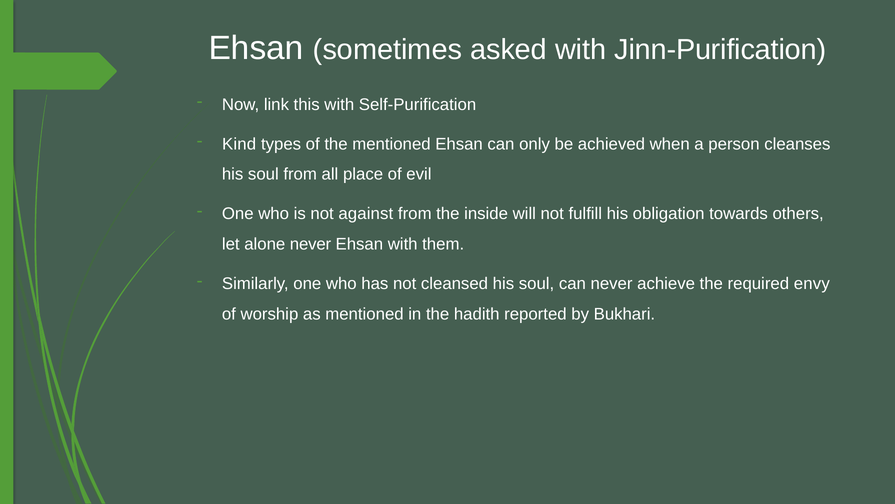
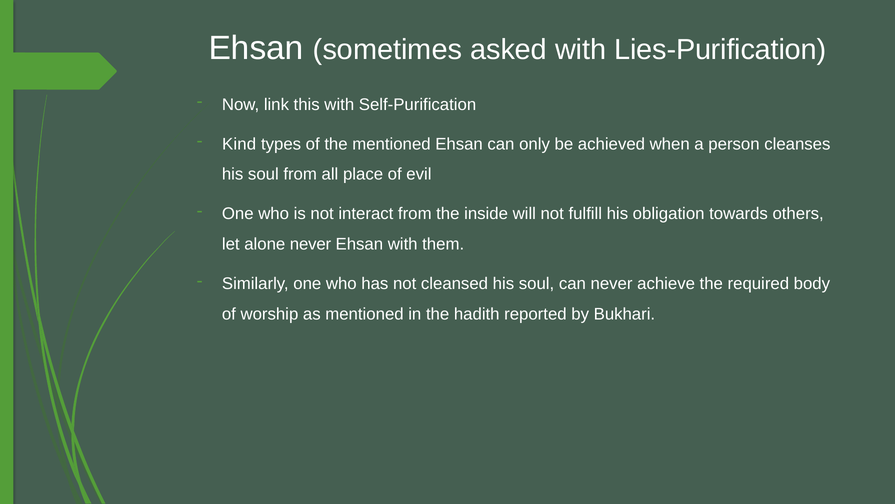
Jinn-Purification: Jinn-Purification -> Lies-Purification
against: against -> interact
envy: envy -> body
